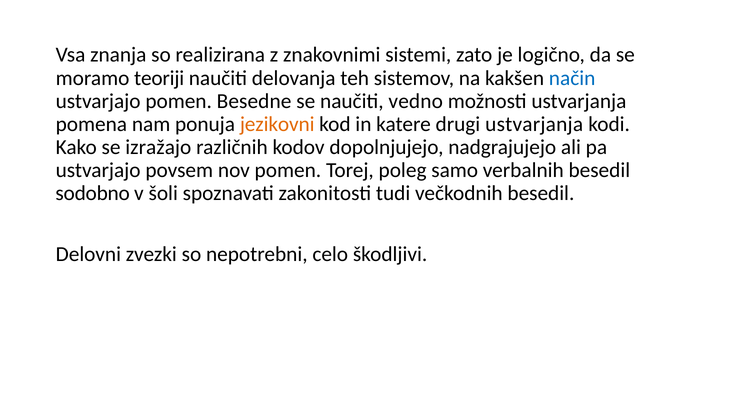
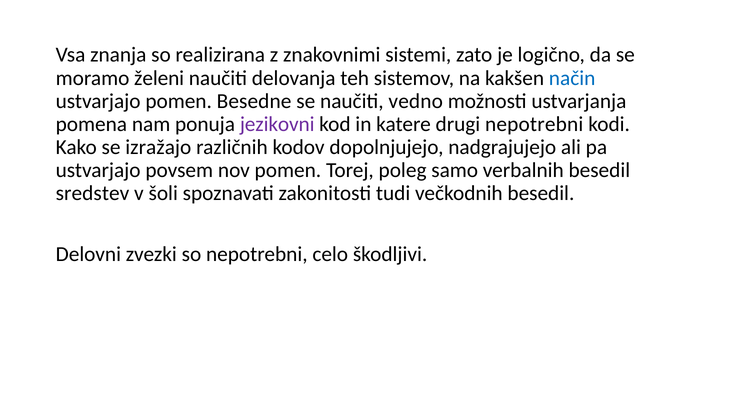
teoriji: teoriji -> želeni
jezikovni colour: orange -> purple
drugi ustvarjanja: ustvarjanja -> nepotrebni
sodobno: sodobno -> sredstev
